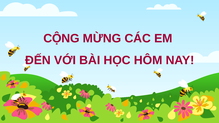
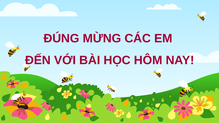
CỘNG: CỘNG -> ĐÚNG
